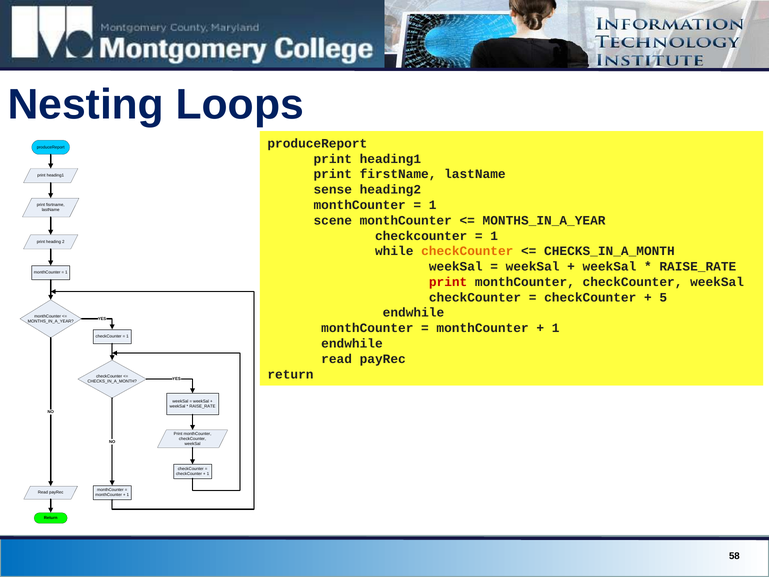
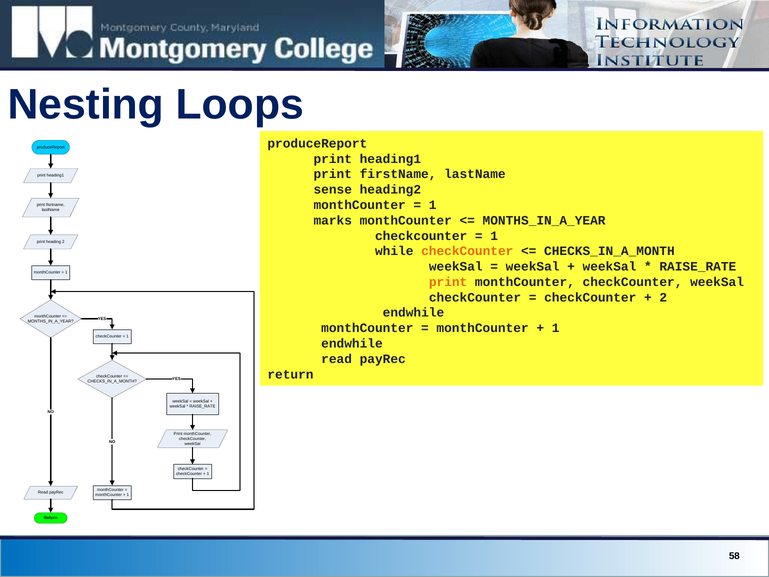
scene: scene -> marks
print at (448, 282) colour: red -> orange
5 at (663, 297): 5 -> 2
